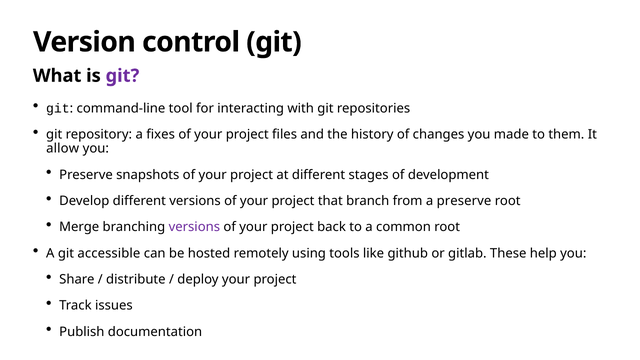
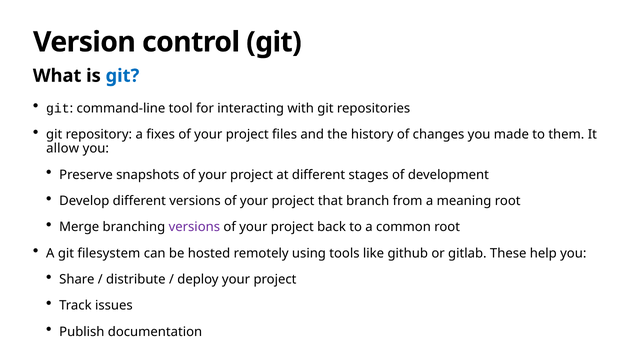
git at (122, 76) colour: purple -> blue
a preserve: preserve -> meaning
accessible: accessible -> filesystem
